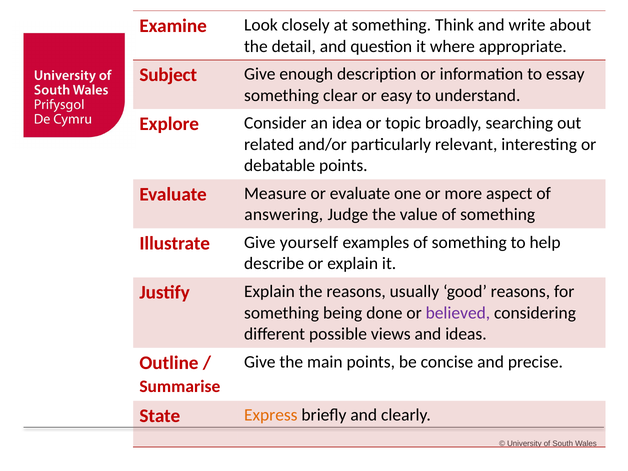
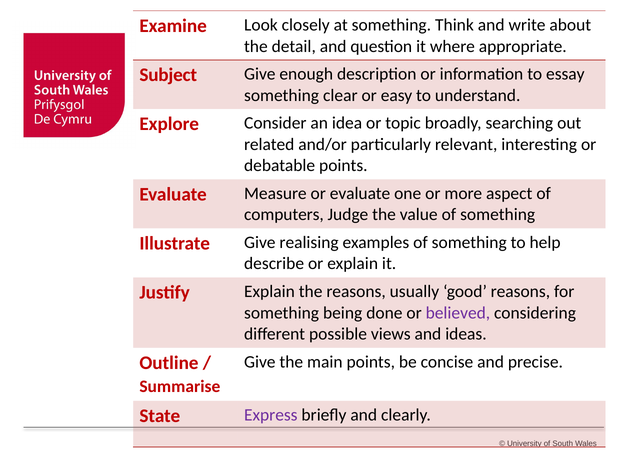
answering: answering -> computers
yourself: yourself -> realising
Express colour: orange -> purple
